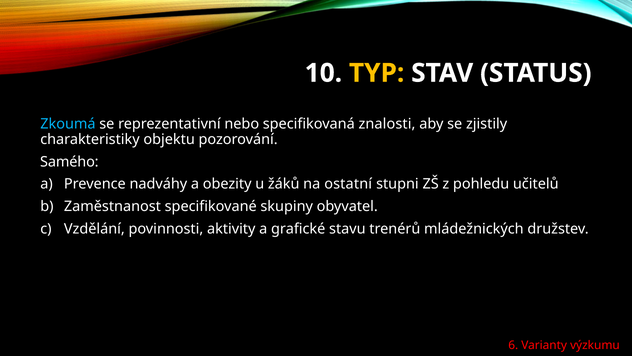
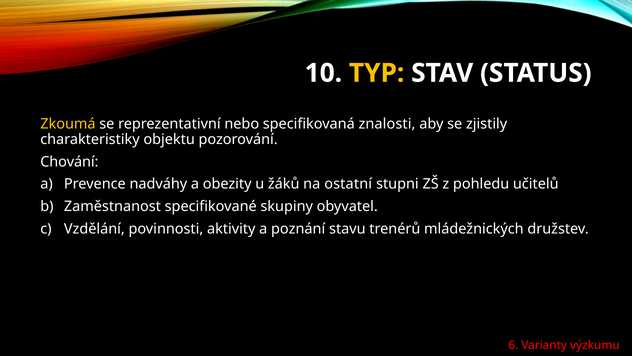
Zkoumá colour: light blue -> yellow
Samého: Samého -> Chování
grafické: grafické -> poznání
